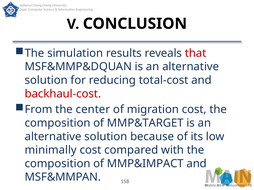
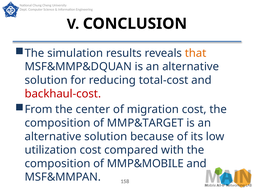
that colour: red -> orange
minimally: minimally -> utilization
MMP&IMPACT: MMP&IMPACT -> MMP&MOBILE
